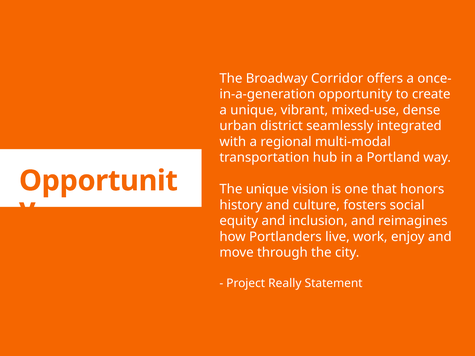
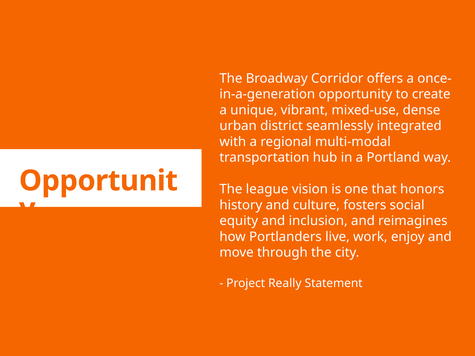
The unique: unique -> league
